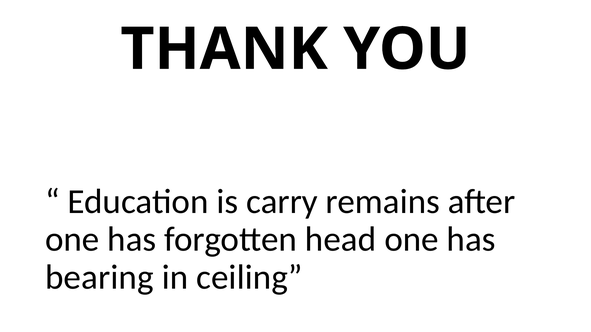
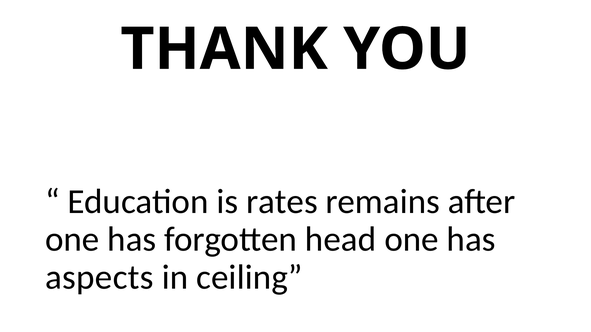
carry: carry -> rates
bearing: bearing -> aspects
